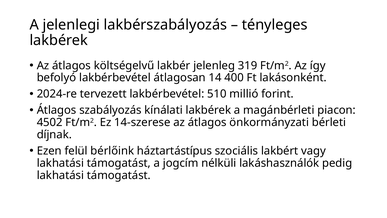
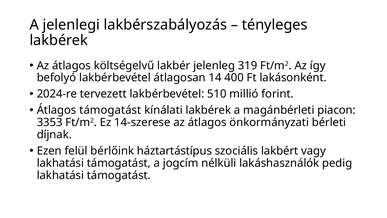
Átlagos szabályozás: szabályozás -> támogatást
4502: 4502 -> 3353
